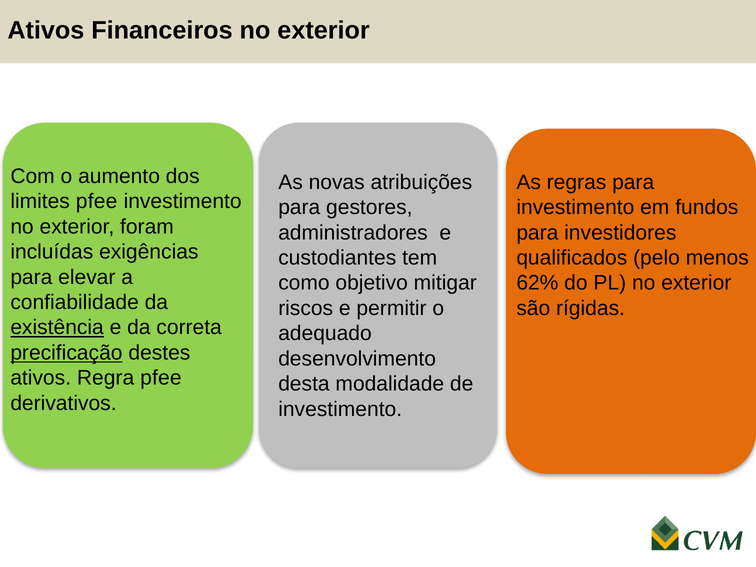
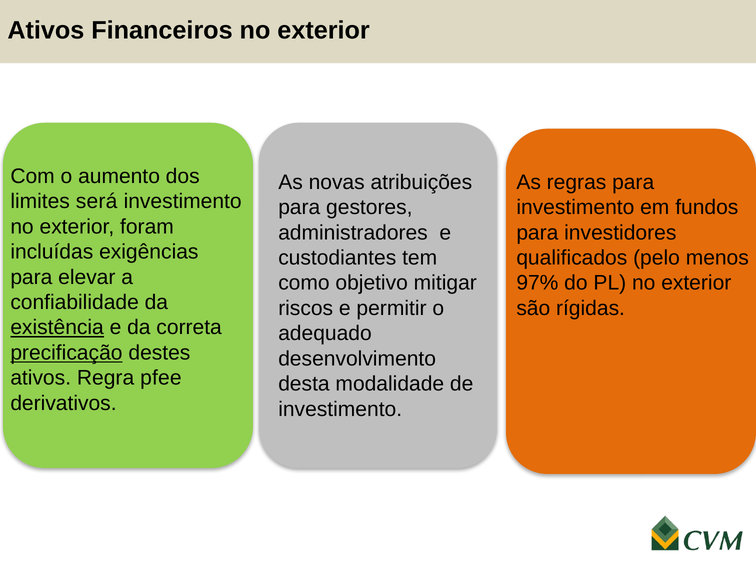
limites pfee: pfee -> será
62%: 62% -> 97%
